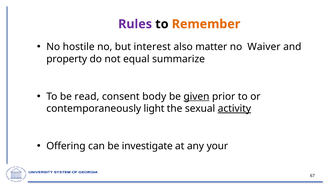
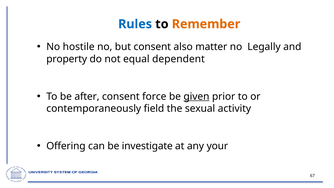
Rules colour: purple -> blue
but interest: interest -> consent
Waiver: Waiver -> Legally
summarize: summarize -> dependent
read: read -> after
body: body -> force
light: light -> field
activity underline: present -> none
